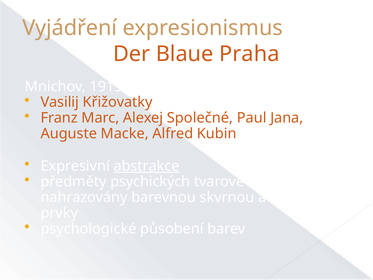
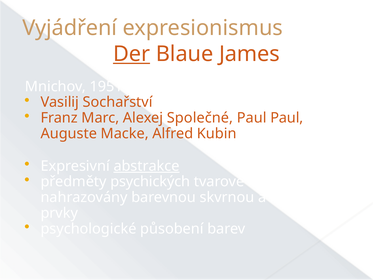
Der underline: none -> present
Praha: Praha -> James
1915: 1915 -> 1951
Křižovatky: Křižovatky -> Sochařství
Paul Jana: Jana -> Paul
